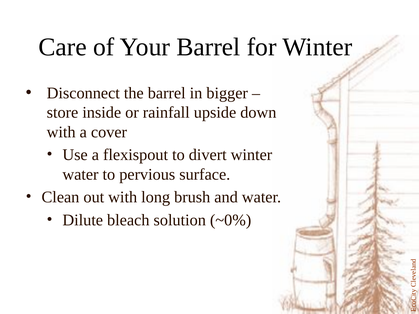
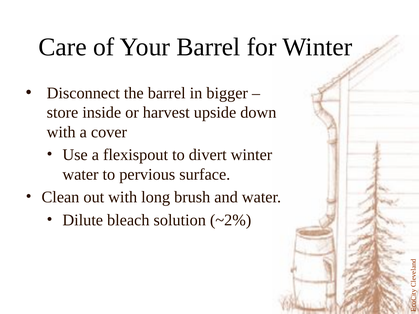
rainfall: rainfall -> harvest
~0%: ~0% -> ~2%
